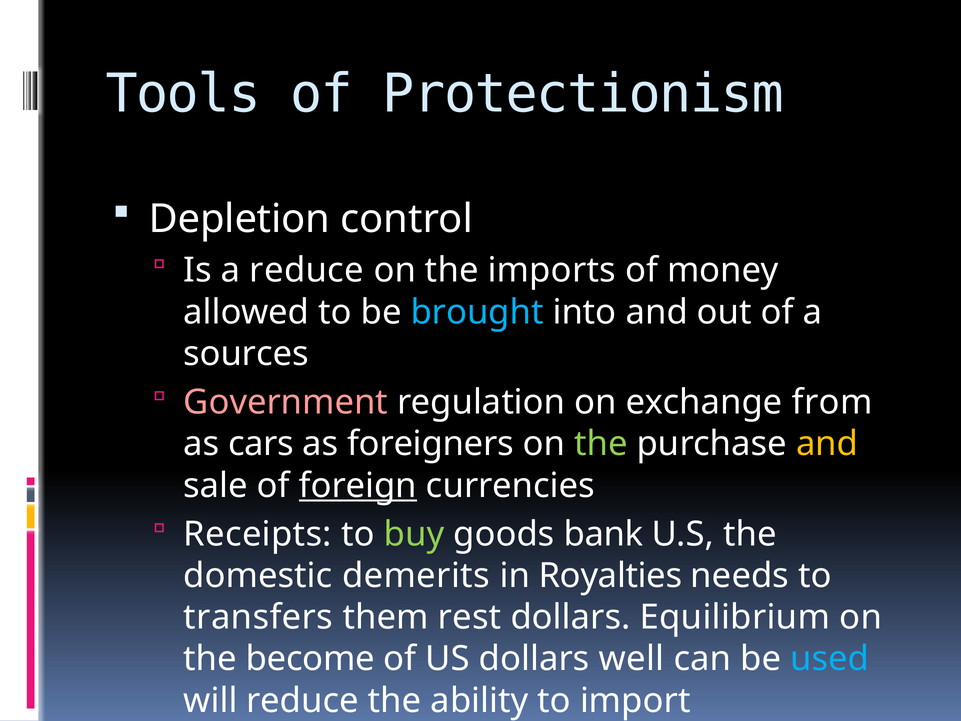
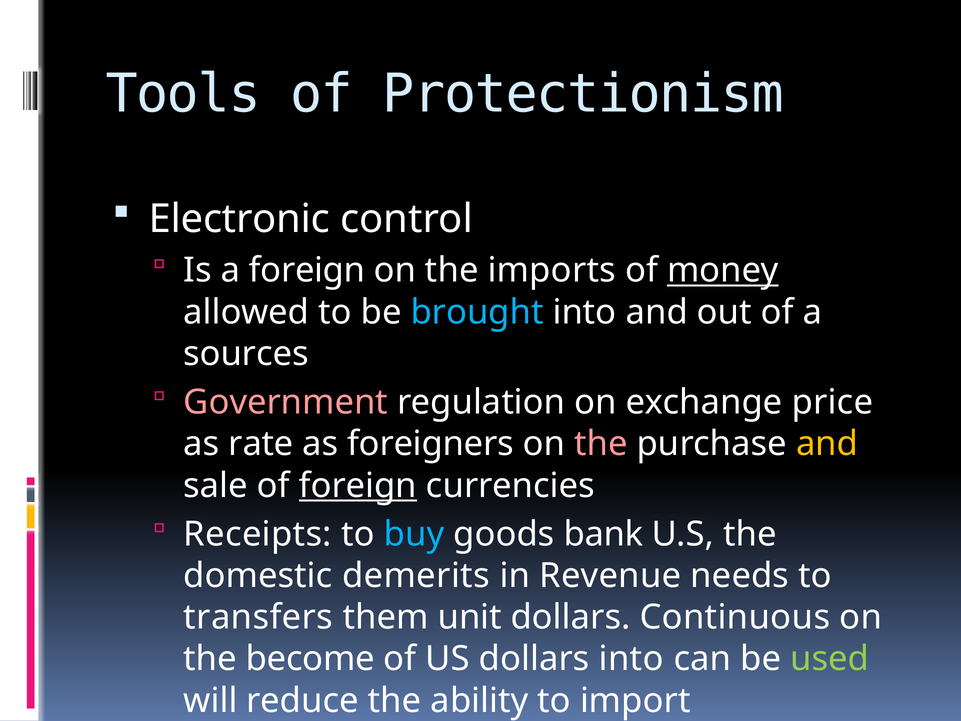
Depletion: Depletion -> Electronic
a reduce: reduce -> foreign
money underline: none -> present
from: from -> price
cars: cars -> rate
the at (601, 444) colour: light green -> pink
buy colour: light green -> light blue
Royalties: Royalties -> Revenue
rest: rest -> unit
Equilibrium: Equilibrium -> Continuous
dollars well: well -> into
used colour: light blue -> light green
